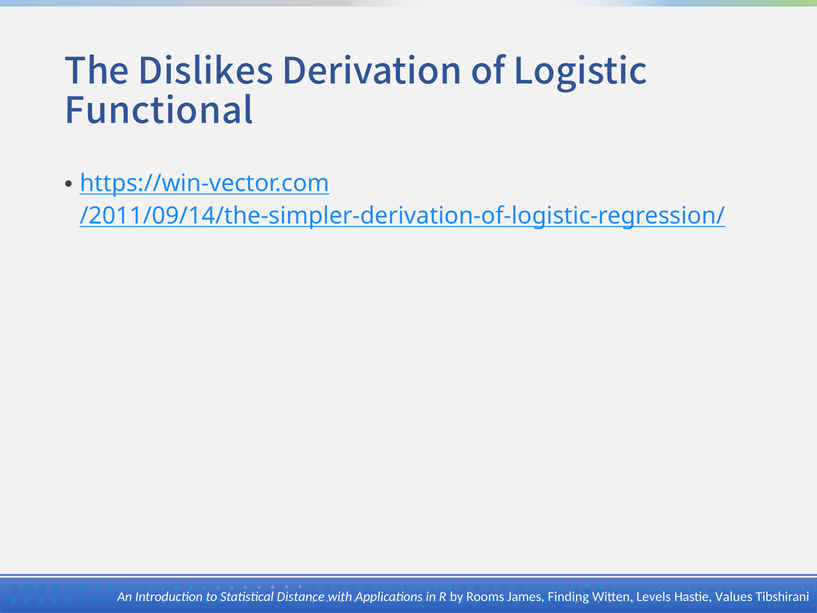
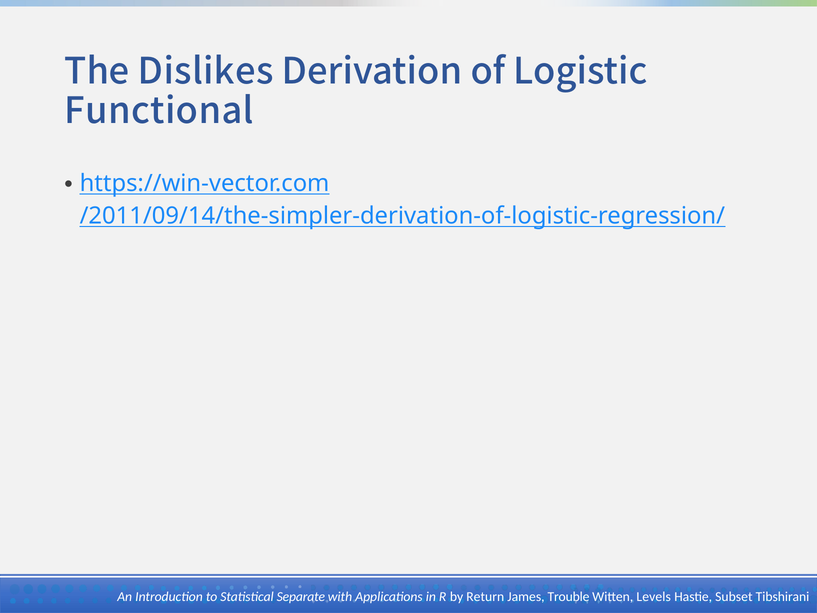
Distance: Distance -> Separate
Rooms: Rooms -> Return
Finding: Finding -> Trouble
Values: Values -> Subset
